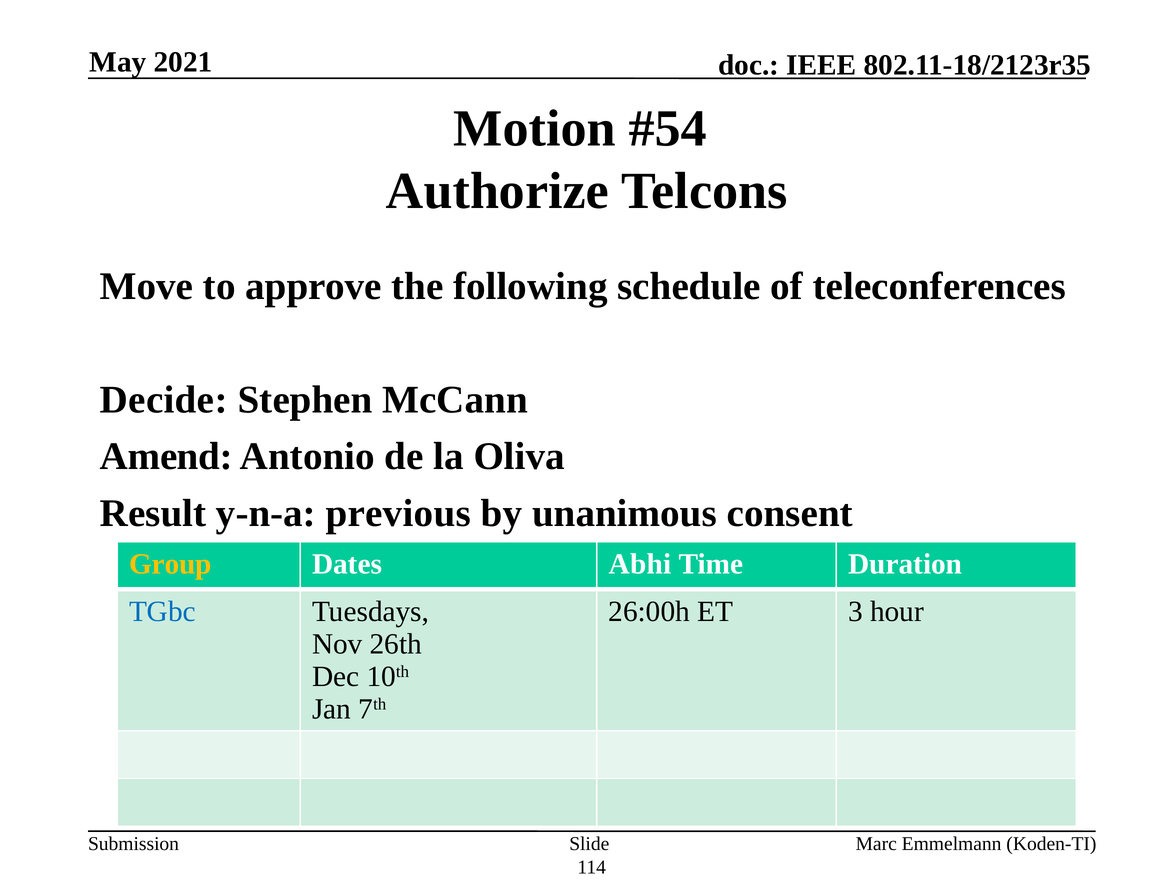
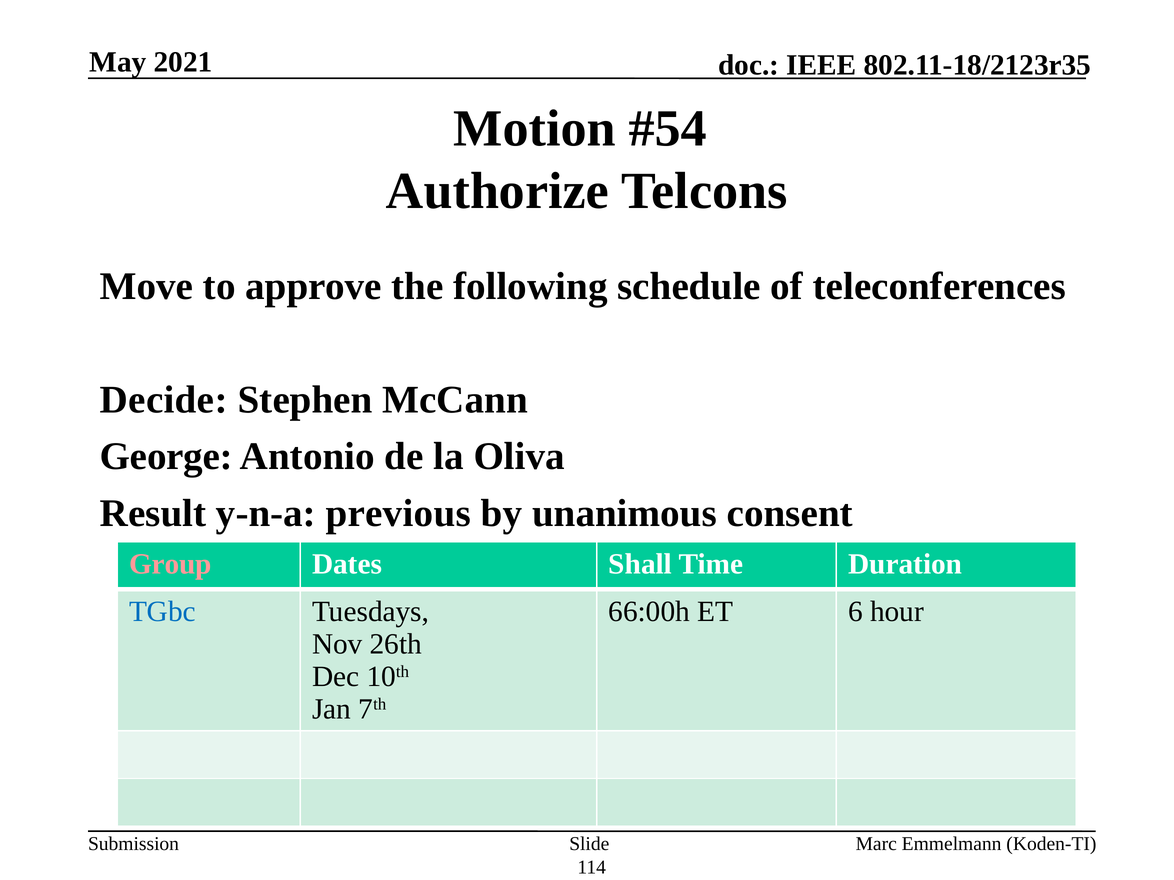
Amend: Amend -> George
Group colour: yellow -> pink
Abhi: Abhi -> Shall
26:00h: 26:00h -> 66:00h
3: 3 -> 6
